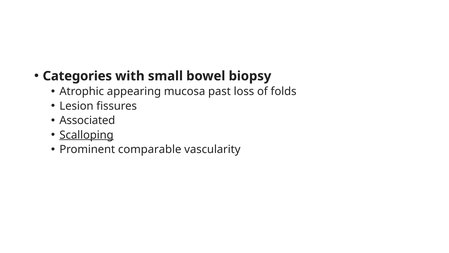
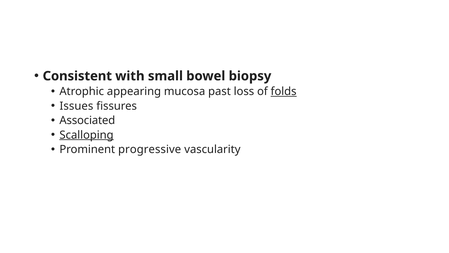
Categories: Categories -> Consistent
folds underline: none -> present
Lesion: Lesion -> Issues
comparable: comparable -> progressive
